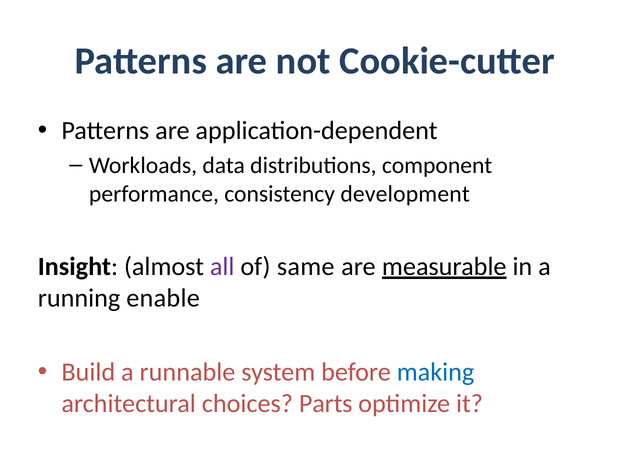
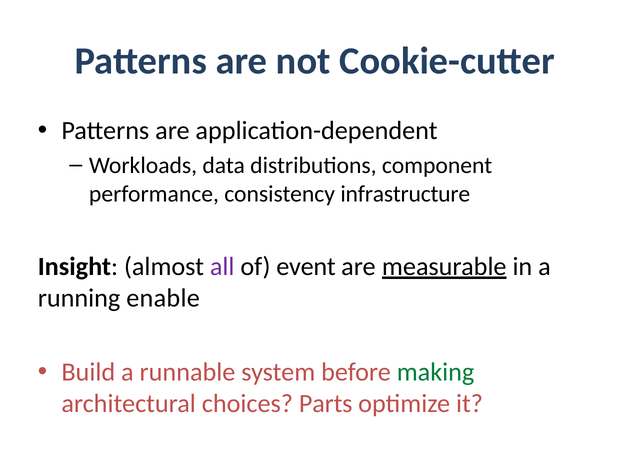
development: development -> infrastructure
same: same -> event
making colour: blue -> green
